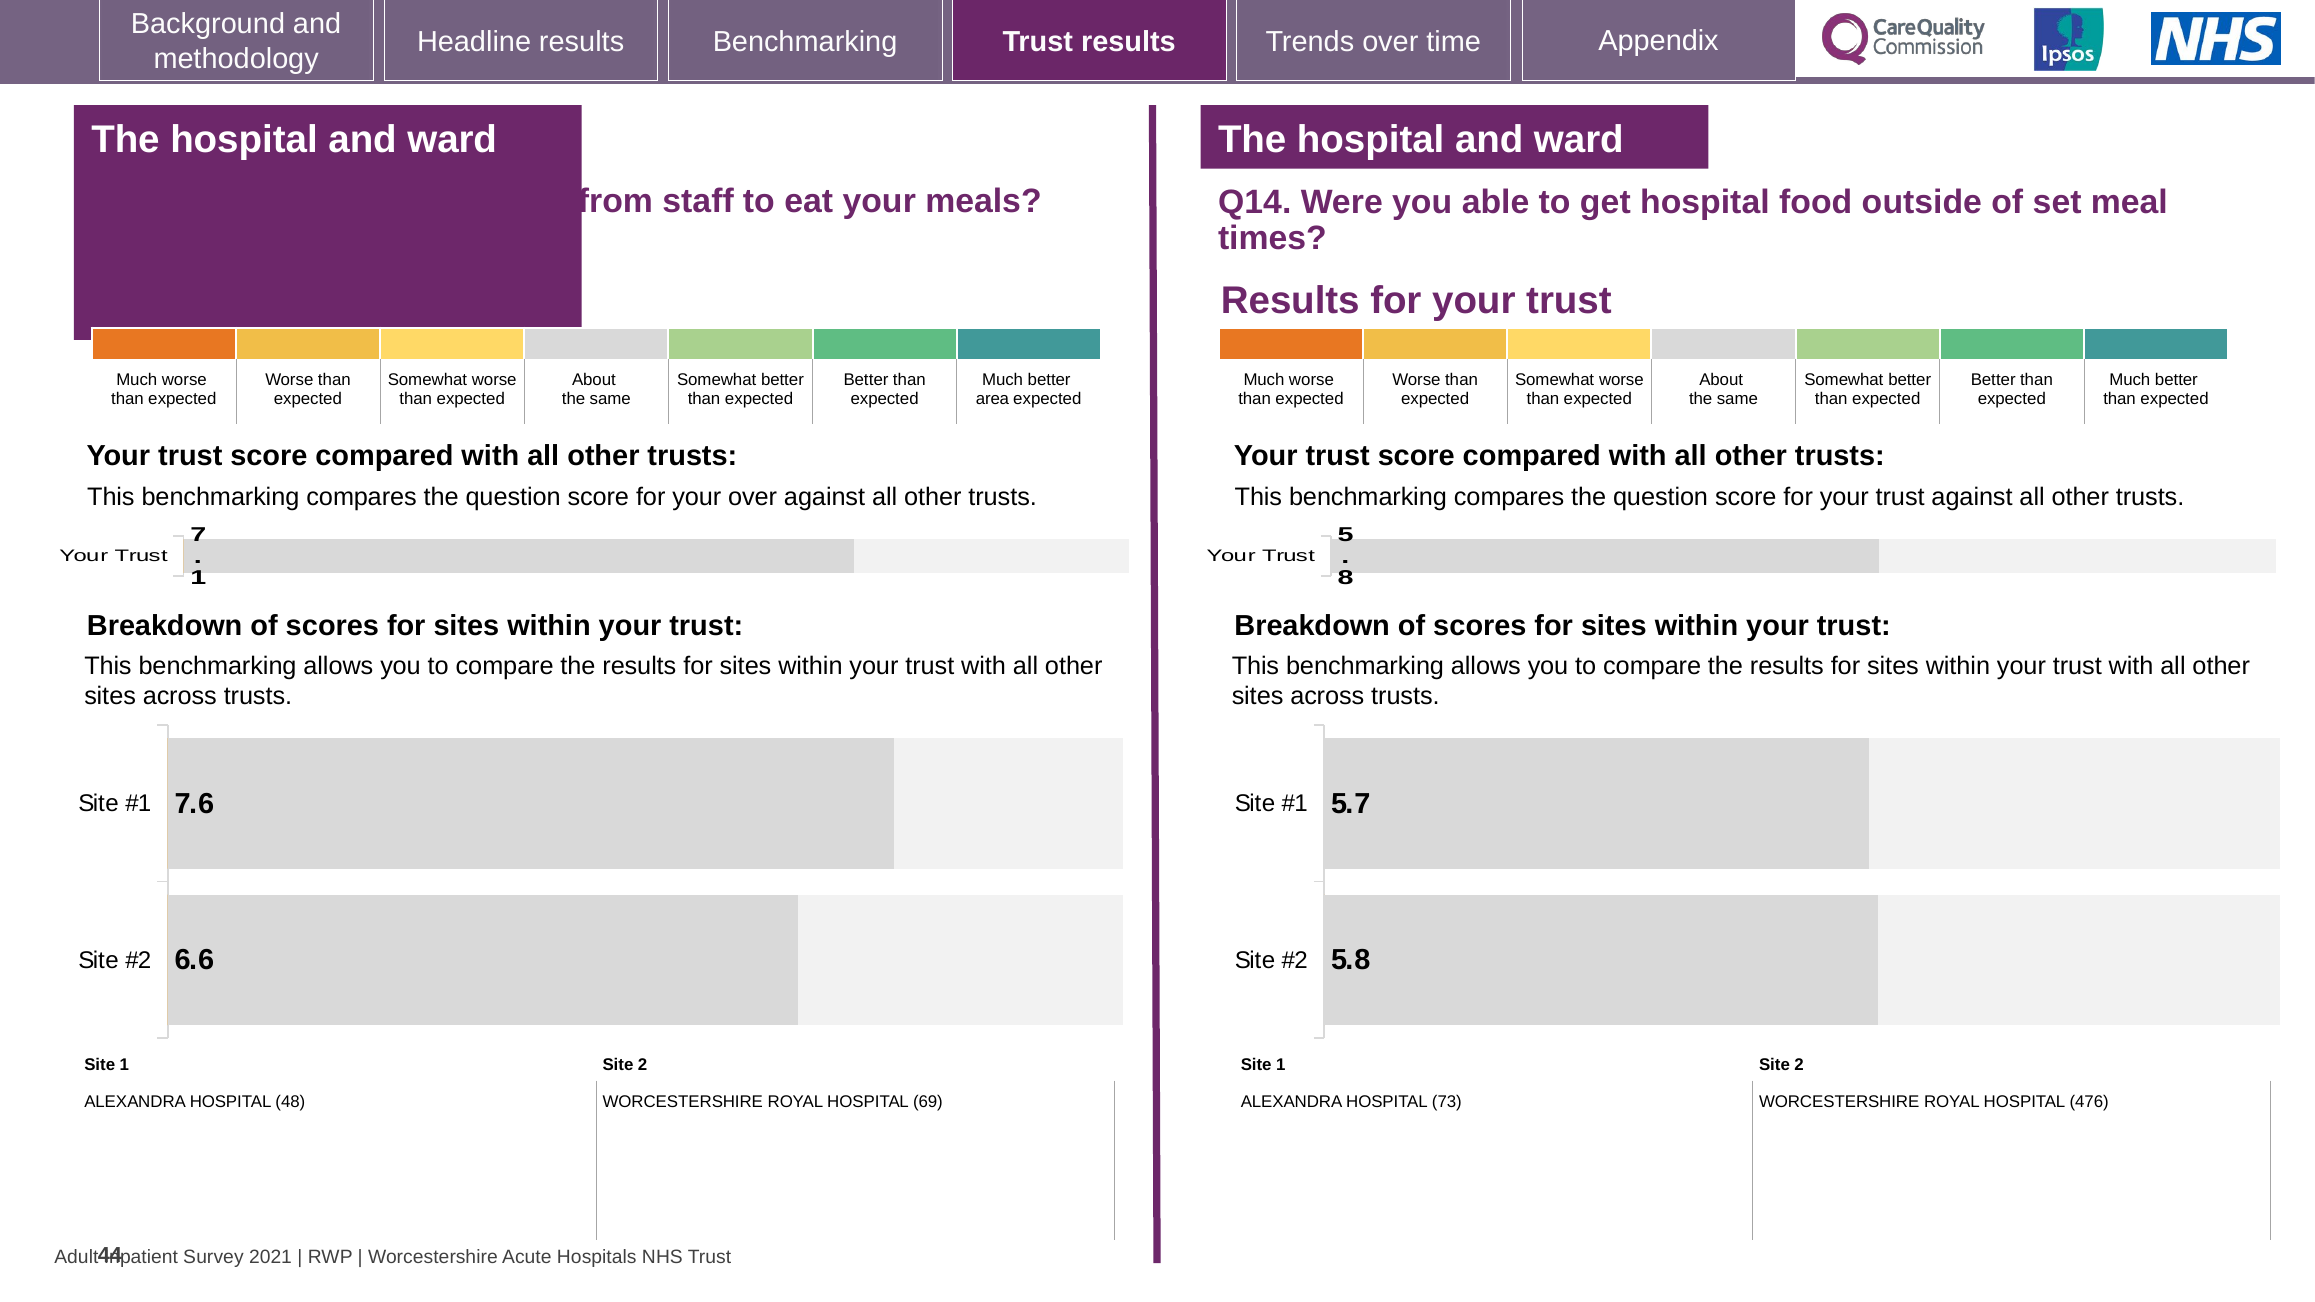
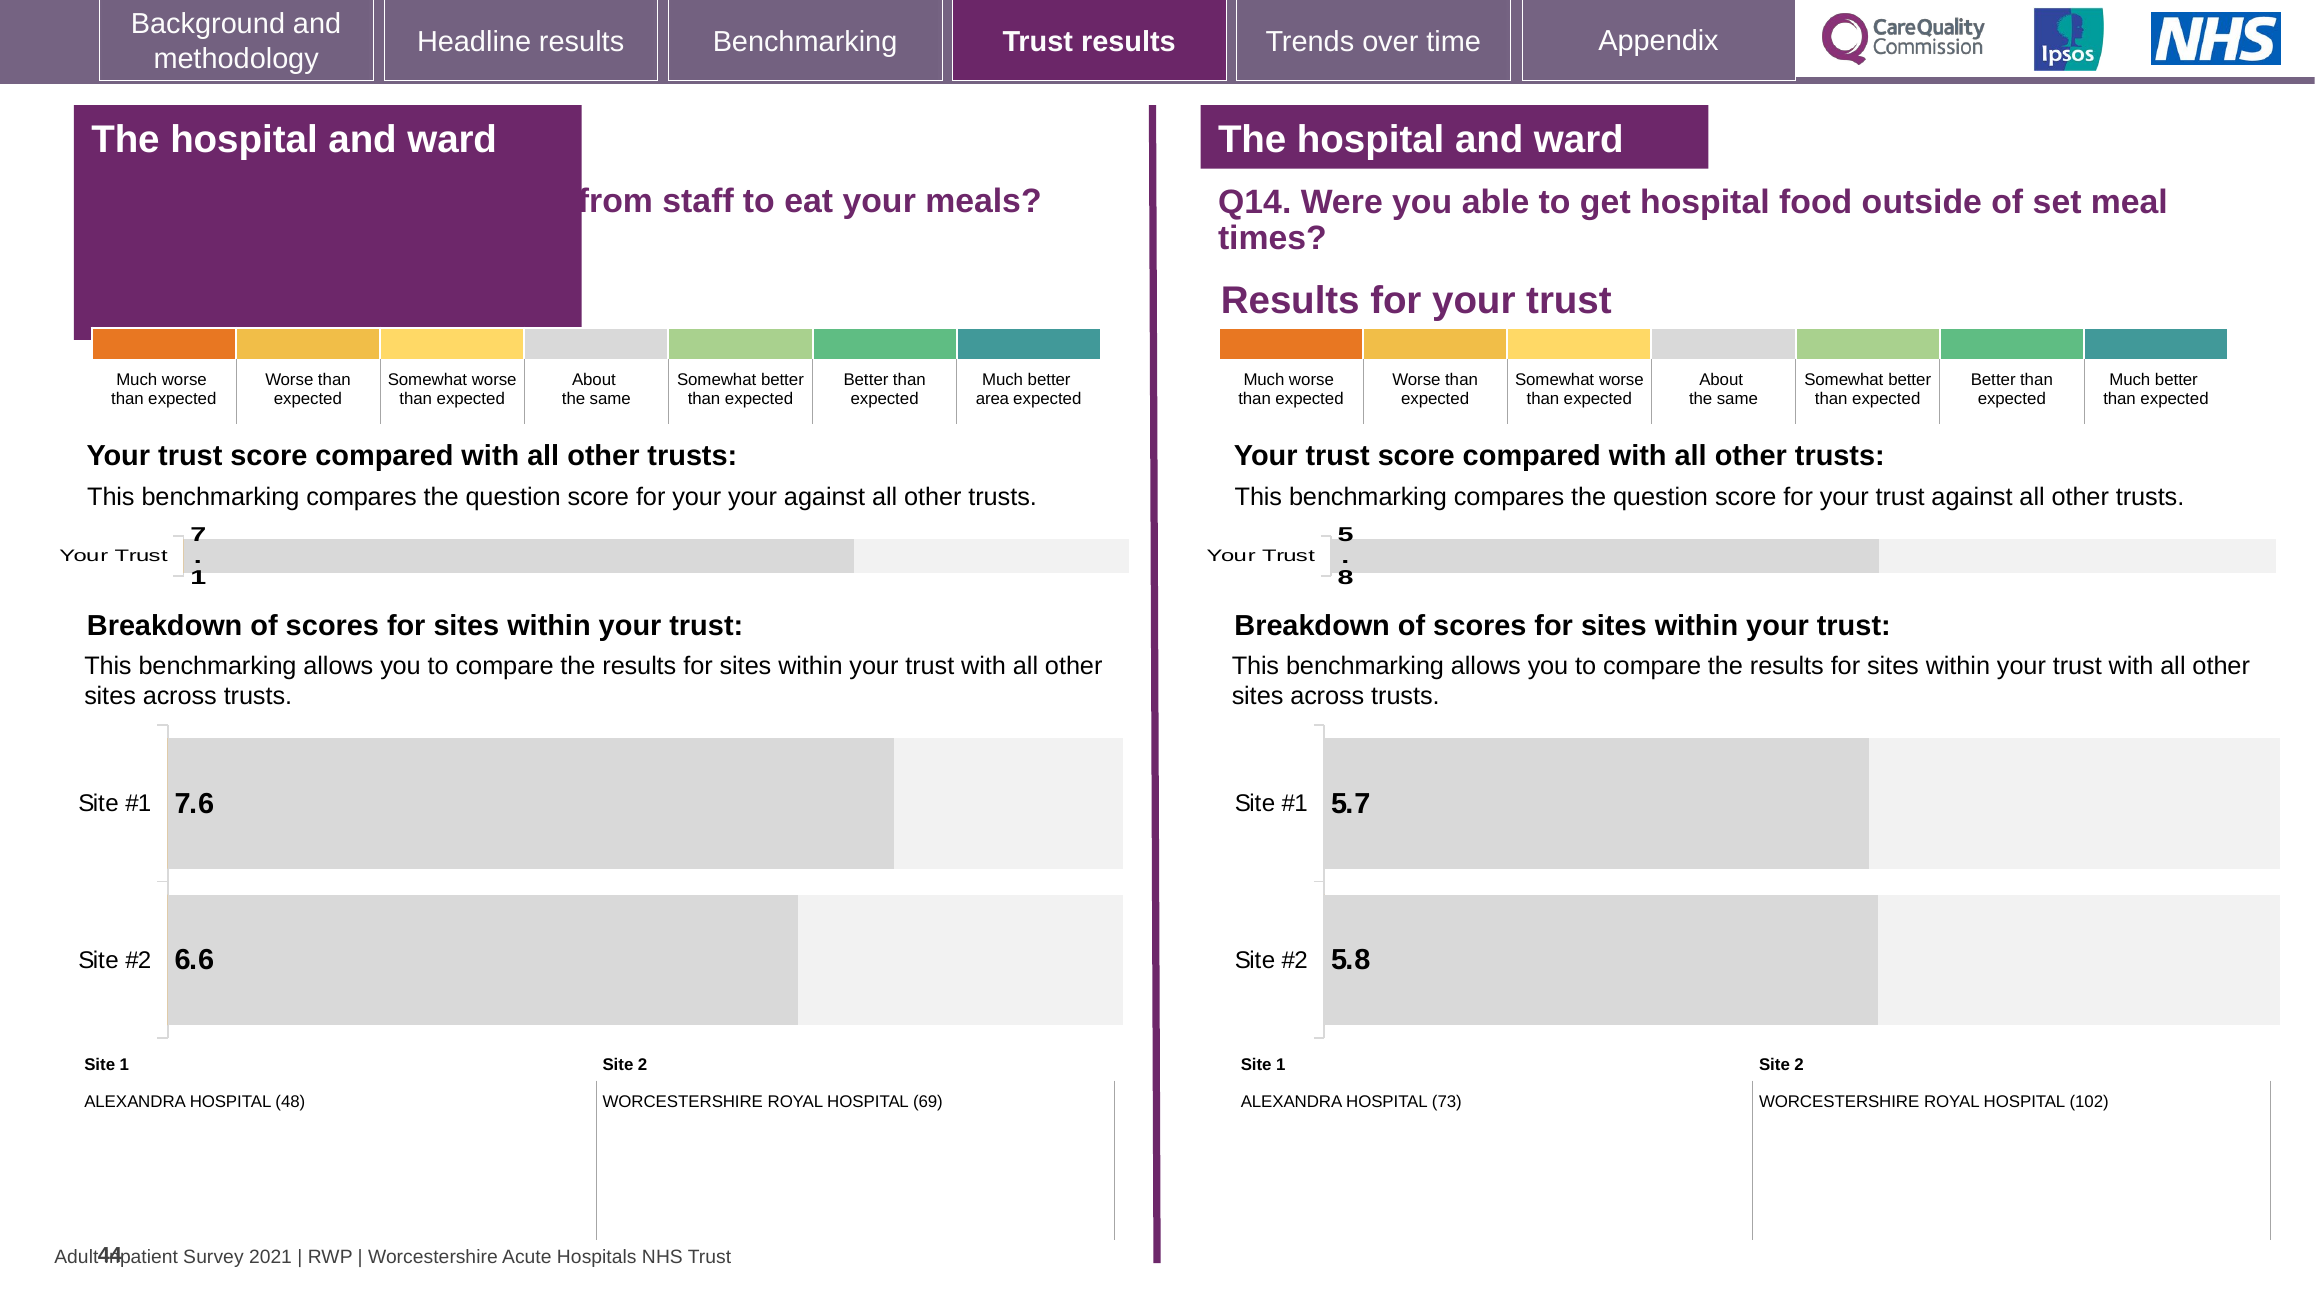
your over: over -> your
476: 476 -> 102
